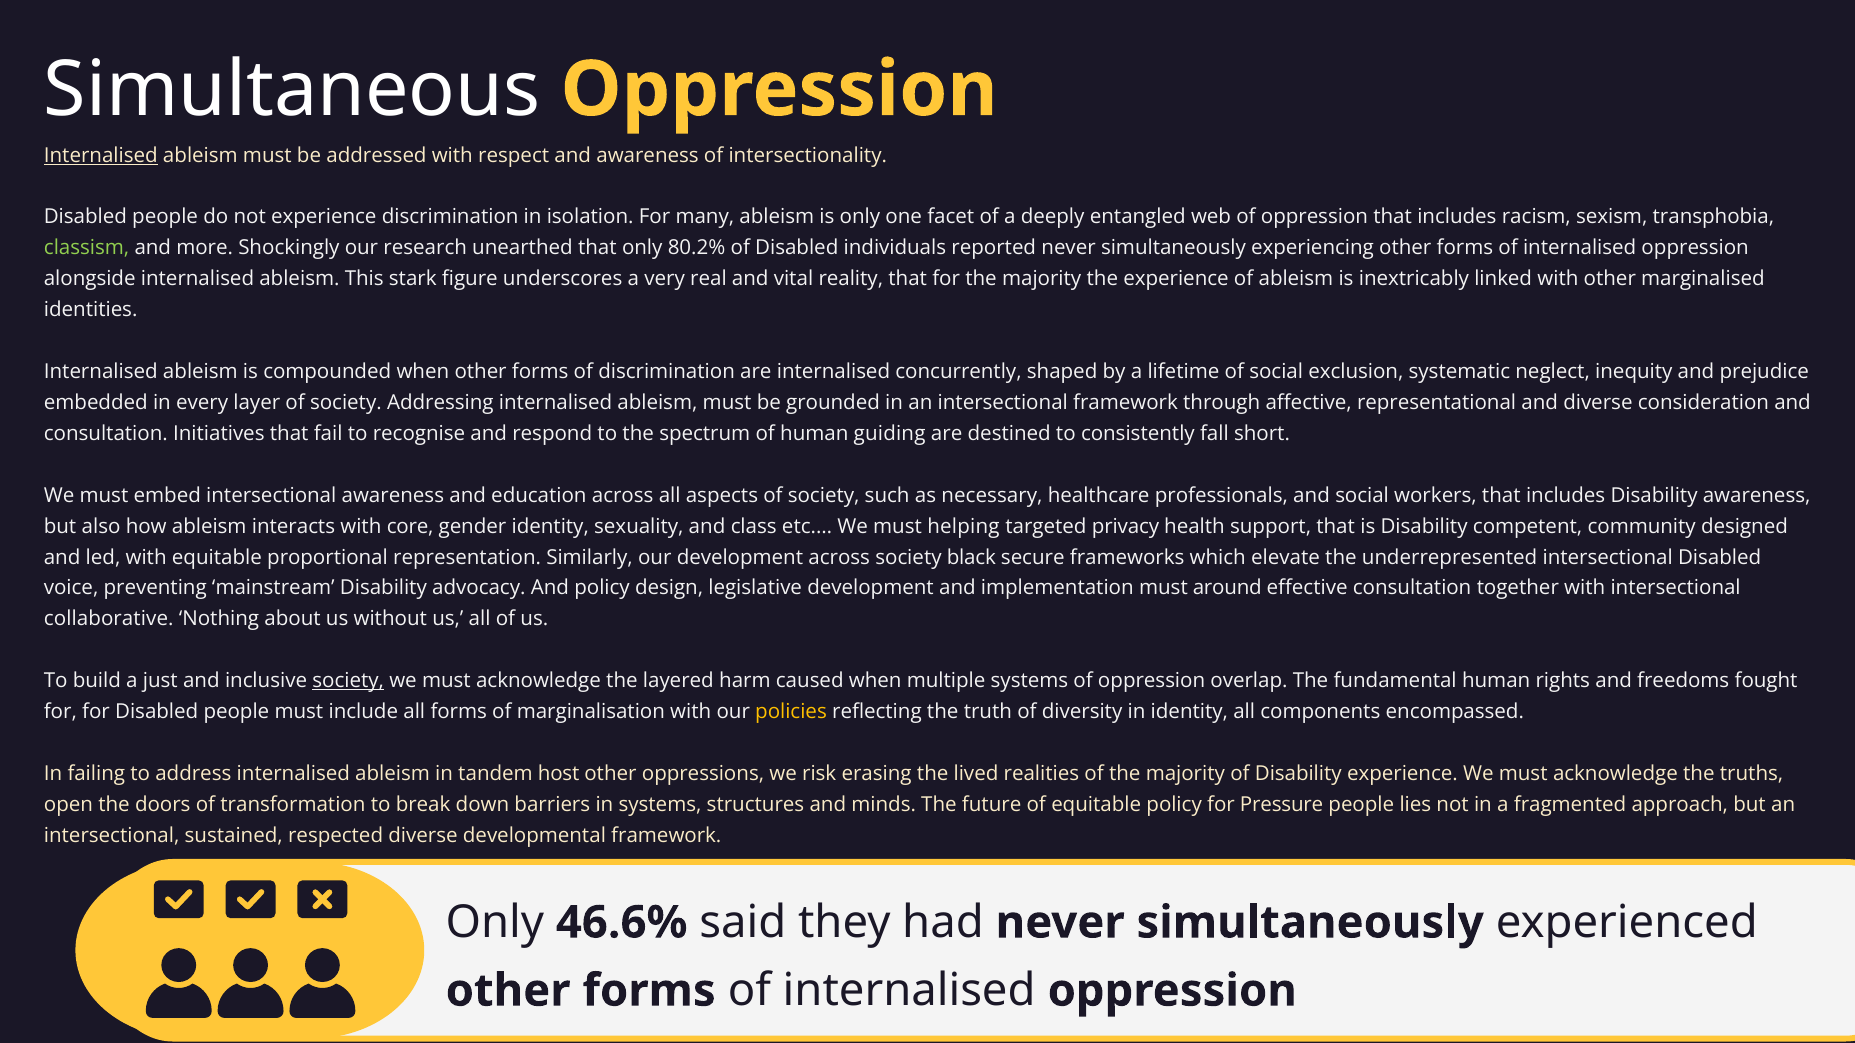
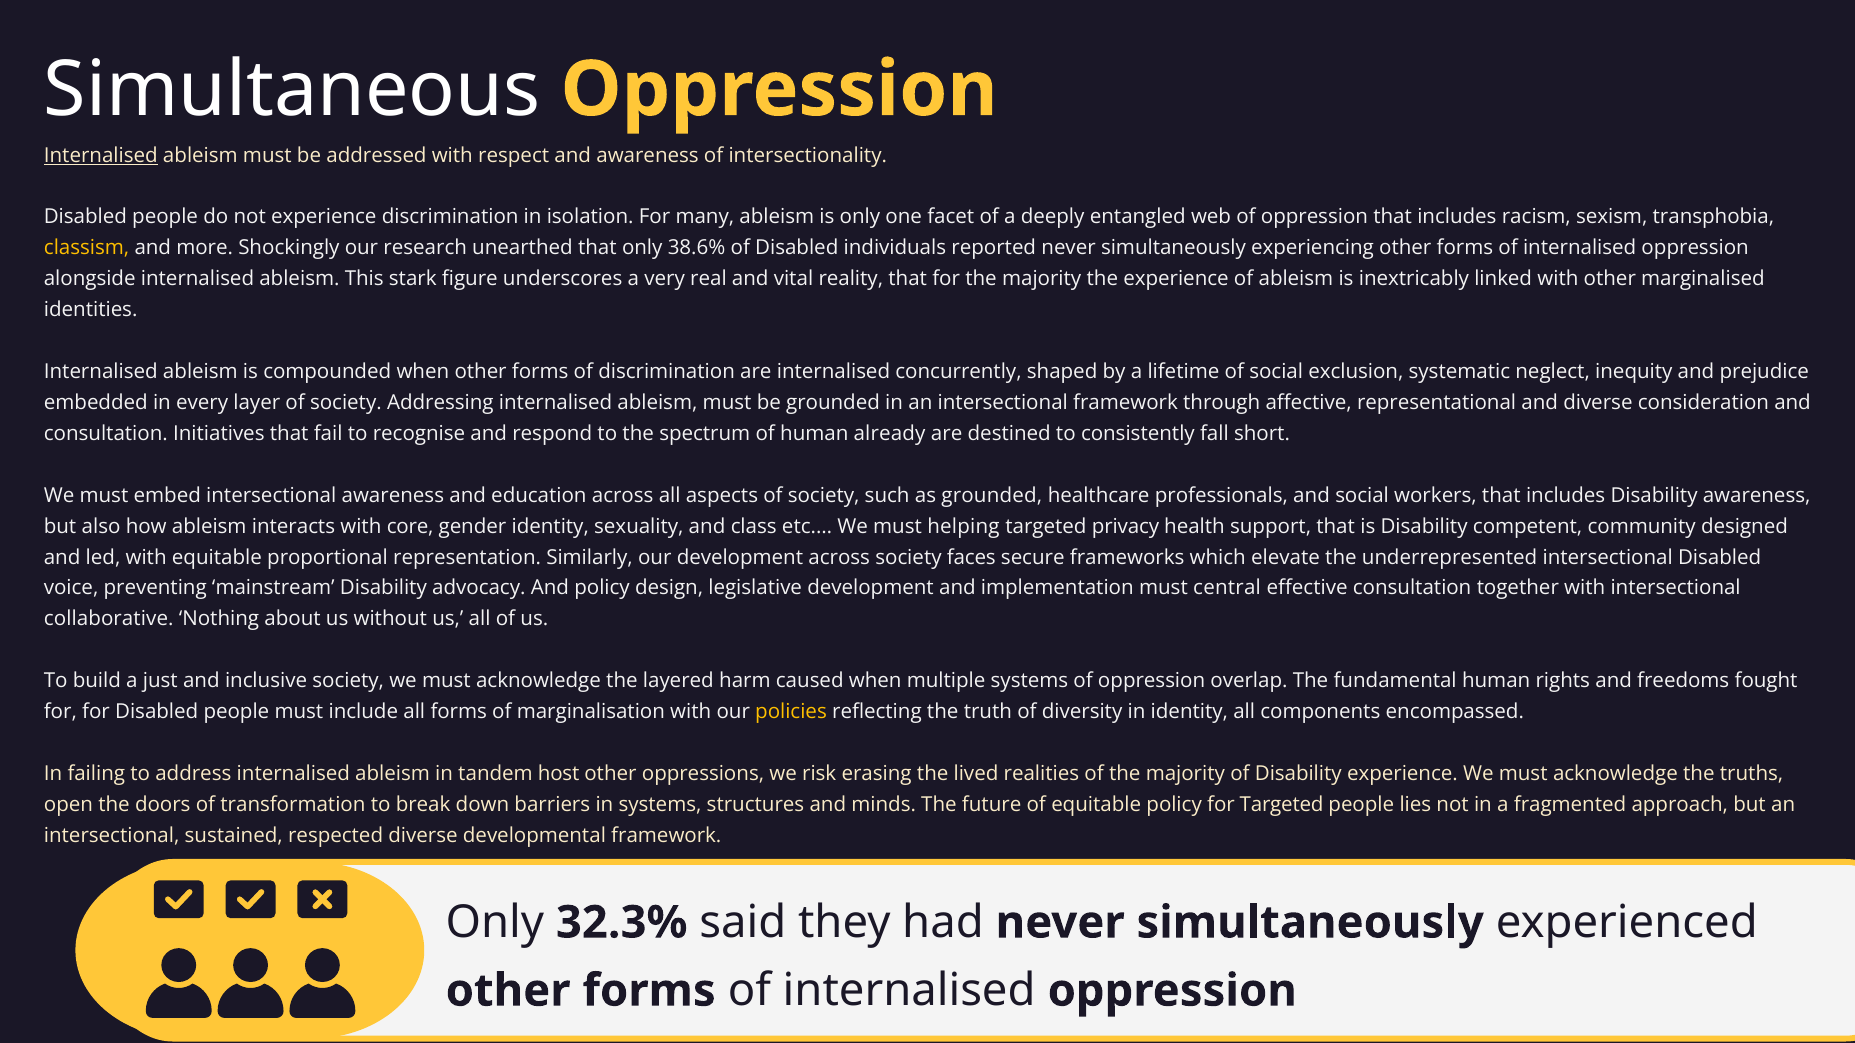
classism colour: light green -> yellow
80.2%: 80.2% -> 38.6%
guiding: guiding -> already
as necessary: necessary -> grounded
black: black -> faces
around: around -> central
society at (348, 681) underline: present -> none
for Pressure: Pressure -> Targeted
46.6%: 46.6% -> 32.3%
